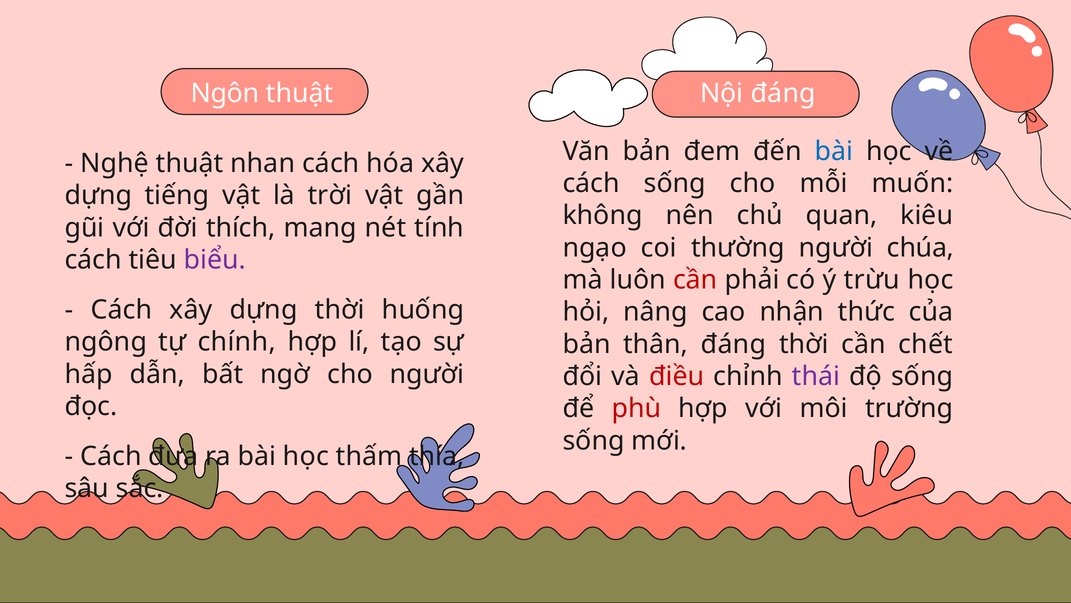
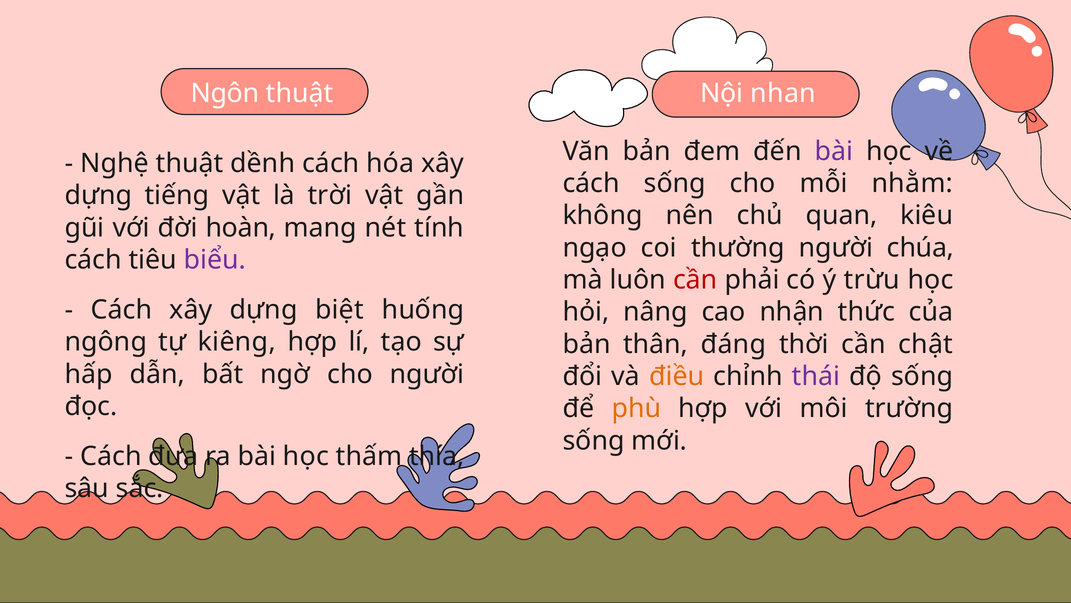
Nội đáng: đáng -> nhan
bài at (834, 151) colour: blue -> purple
nhan: nhan -> dềnh
muốn: muốn -> nhằm
thích: thích -> hoàn
dựng thời: thời -> biệt
chính: chính -> kiêng
chết: chết -> chật
điều colour: red -> orange
phù colour: red -> orange
